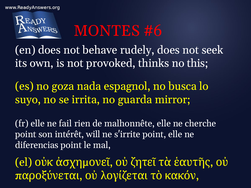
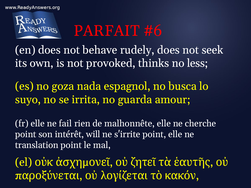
MONTES: MONTES -> PARFAIT
this: this -> less
mirror: mirror -> amour
diferencias: diferencias -> translation
